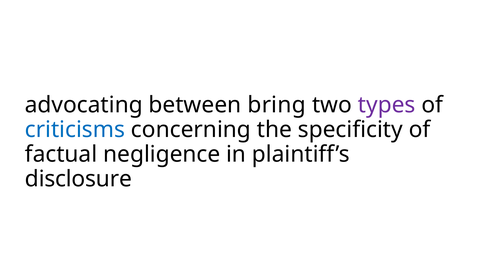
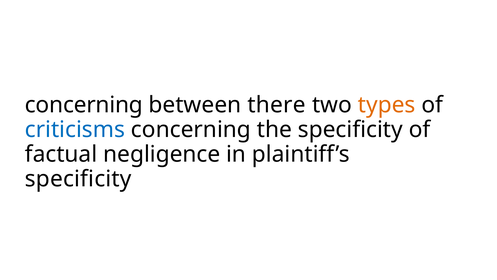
advocating at (84, 105): advocating -> concerning
bring: bring -> there
types colour: purple -> orange
disclosure at (78, 179): disclosure -> specificity
